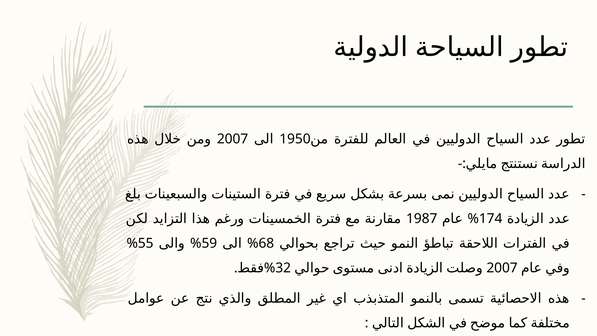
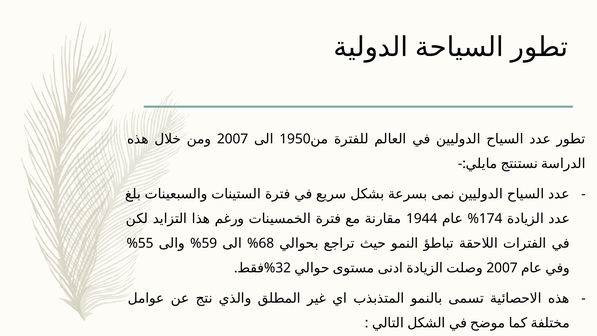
1987: 1987 -> 1944
